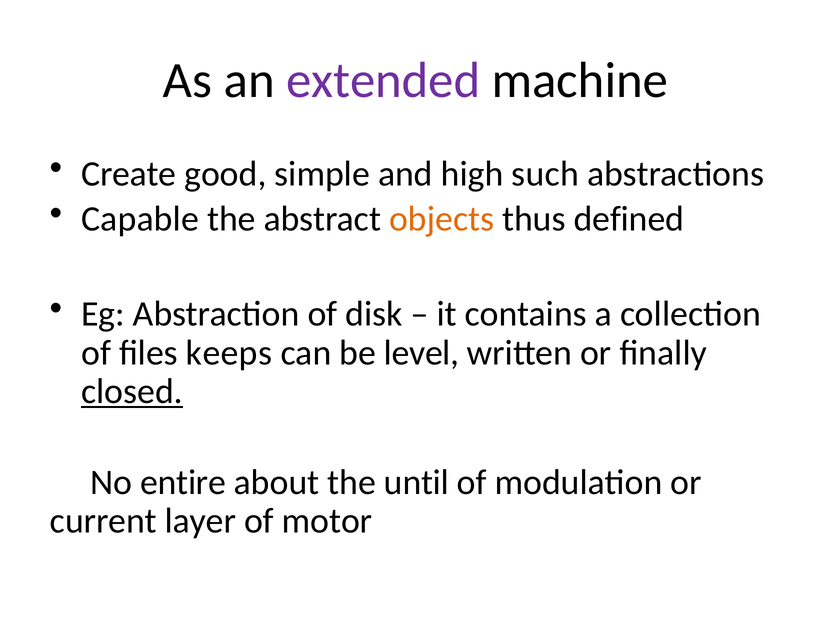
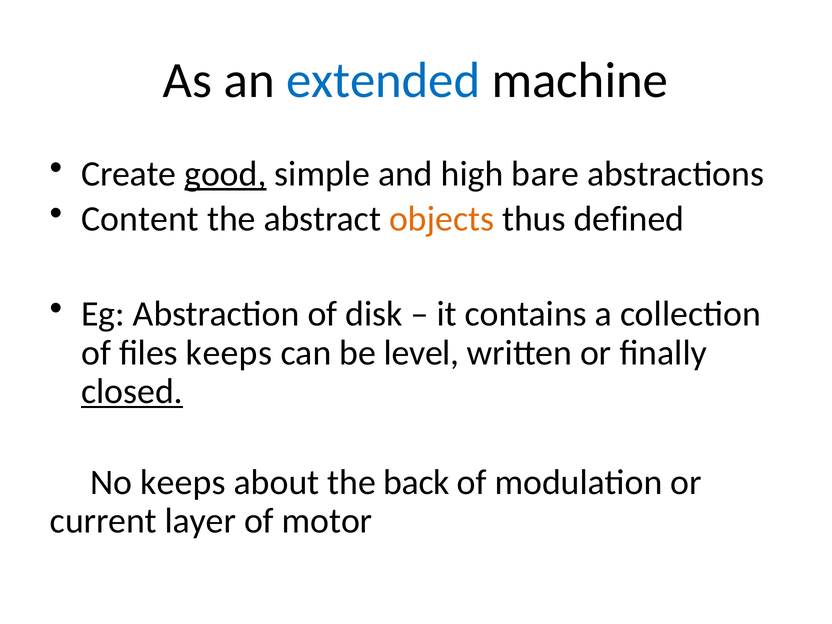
extended colour: purple -> blue
good underline: none -> present
such: such -> bare
Capable: Capable -> Content
No entire: entire -> keeps
until: until -> back
